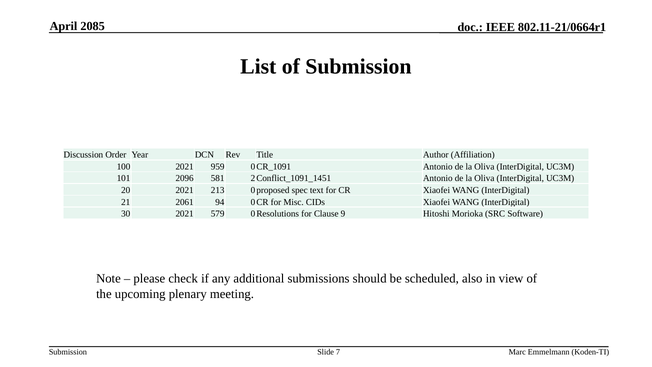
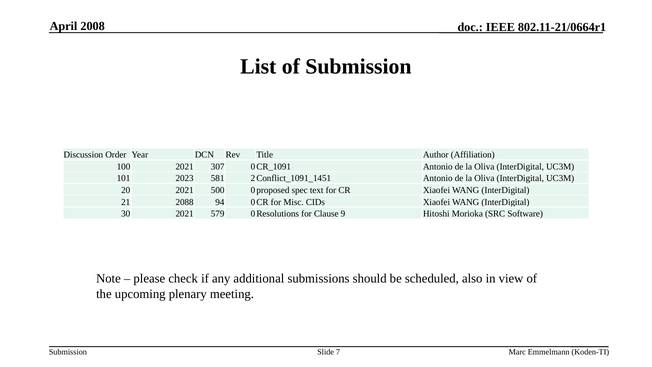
2085: 2085 -> 2008
959: 959 -> 307
2096: 2096 -> 2023
213: 213 -> 500
2061: 2061 -> 2088
